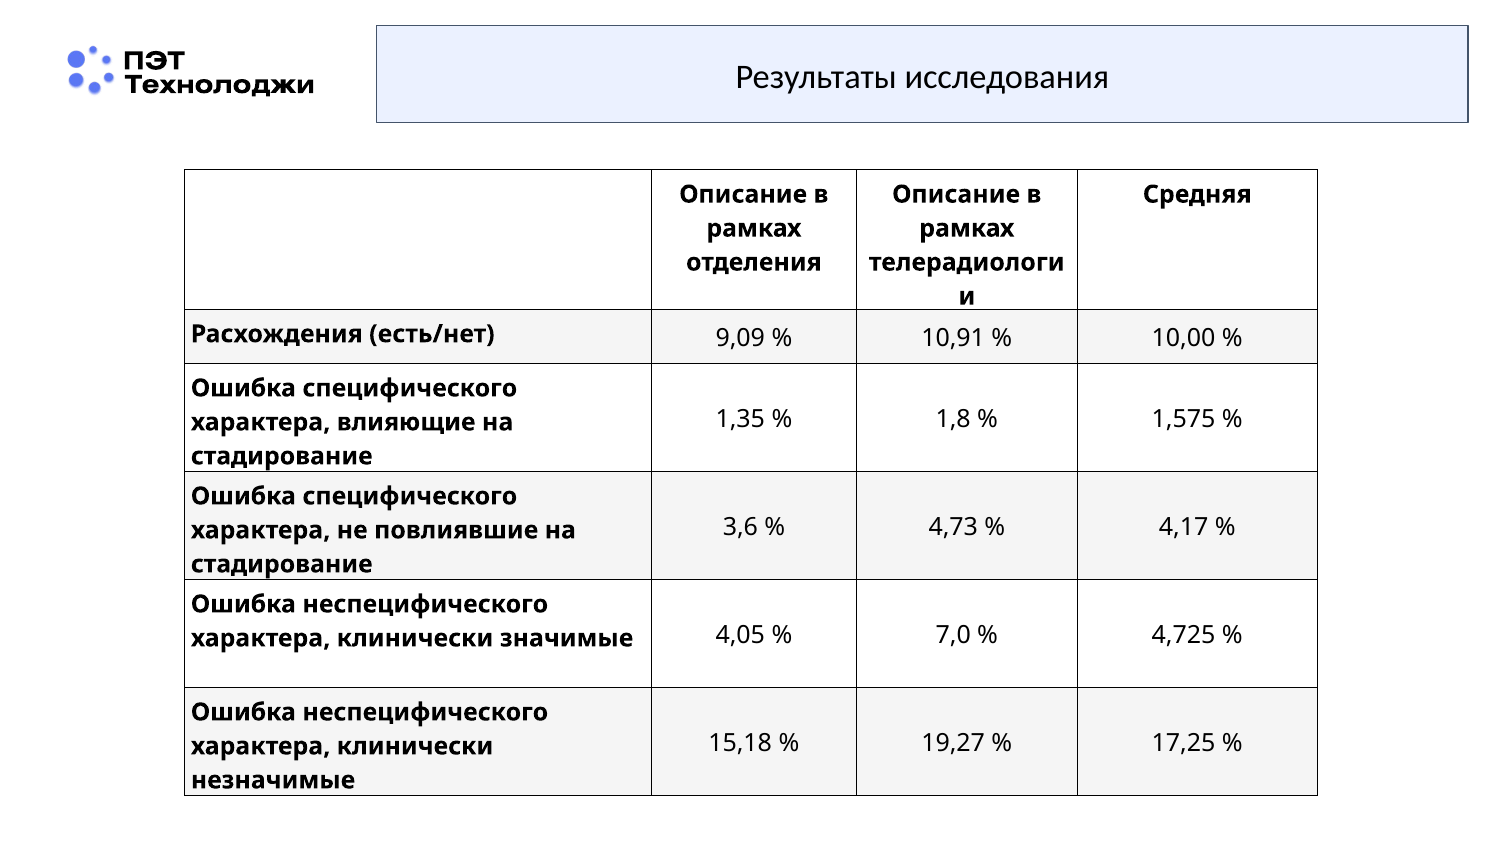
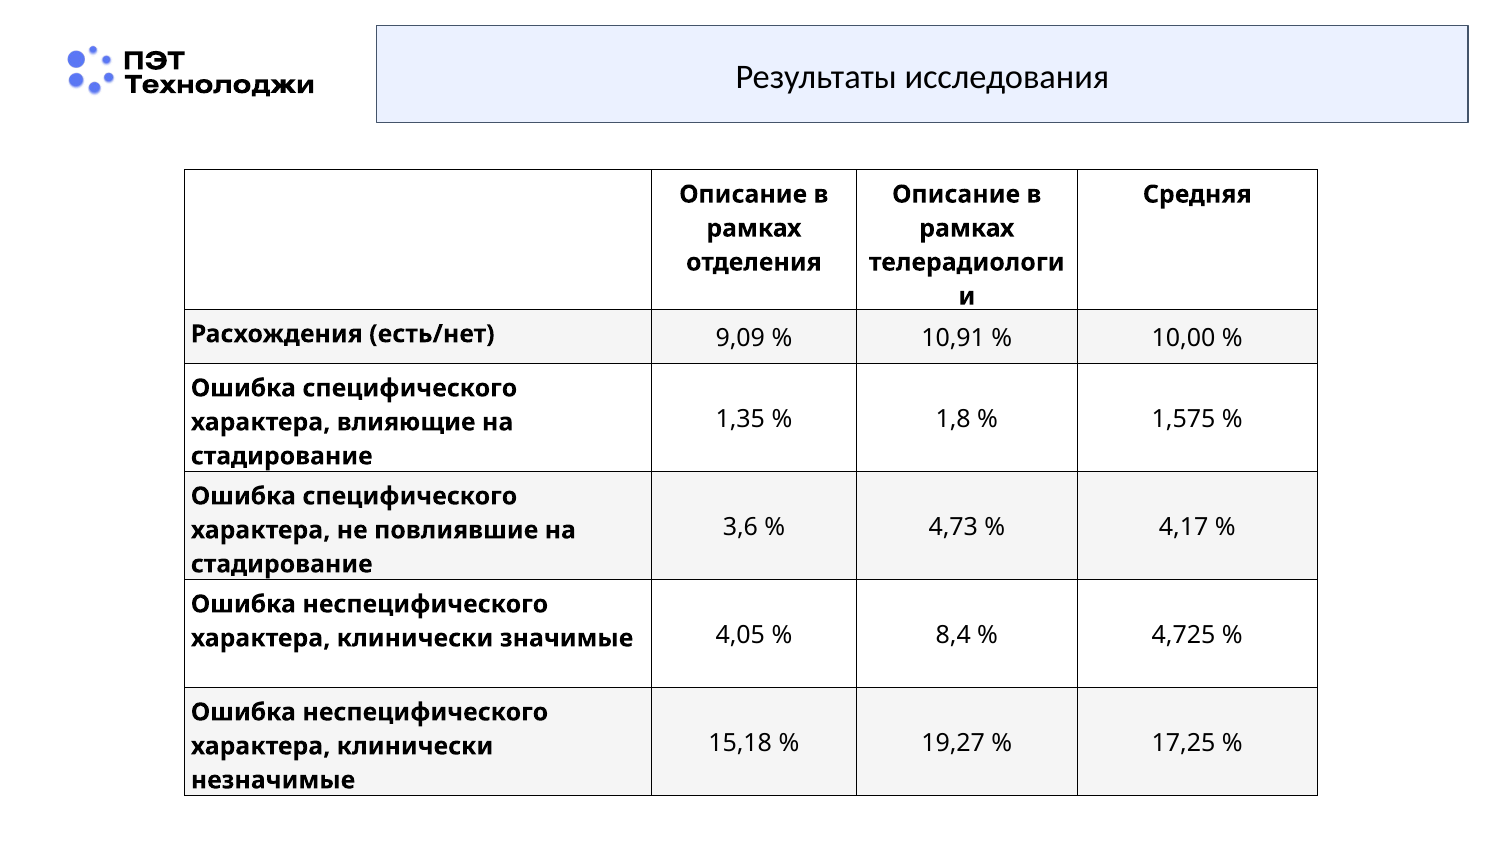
7,0: 7,0 -> 8,4
